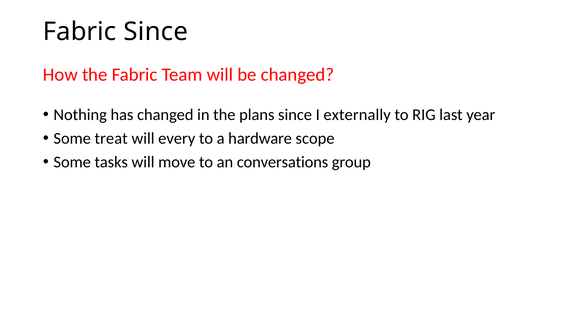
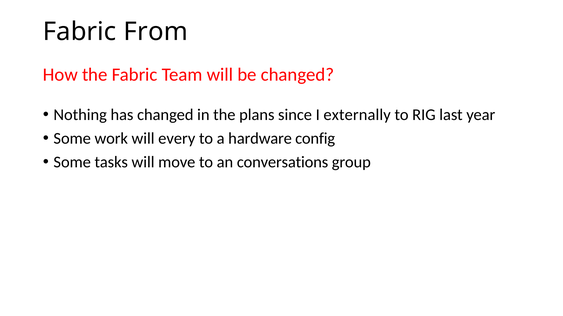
Fabric Since: Since -> From
treat: treat -> work
scope: scope -> config
